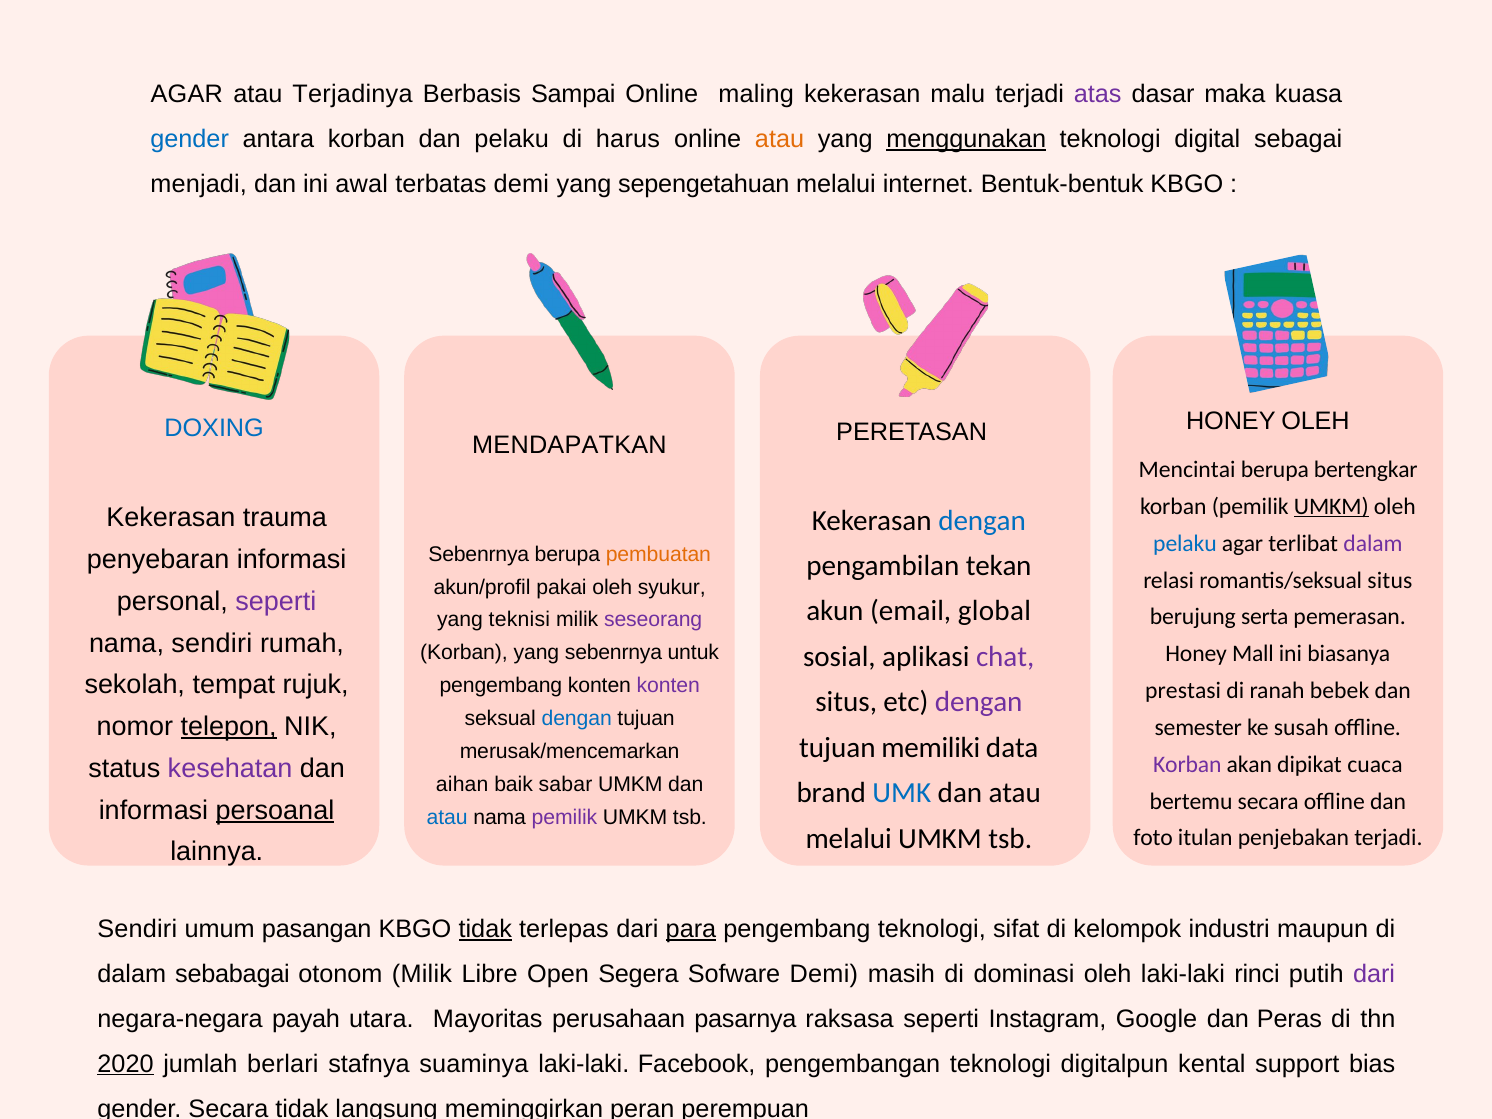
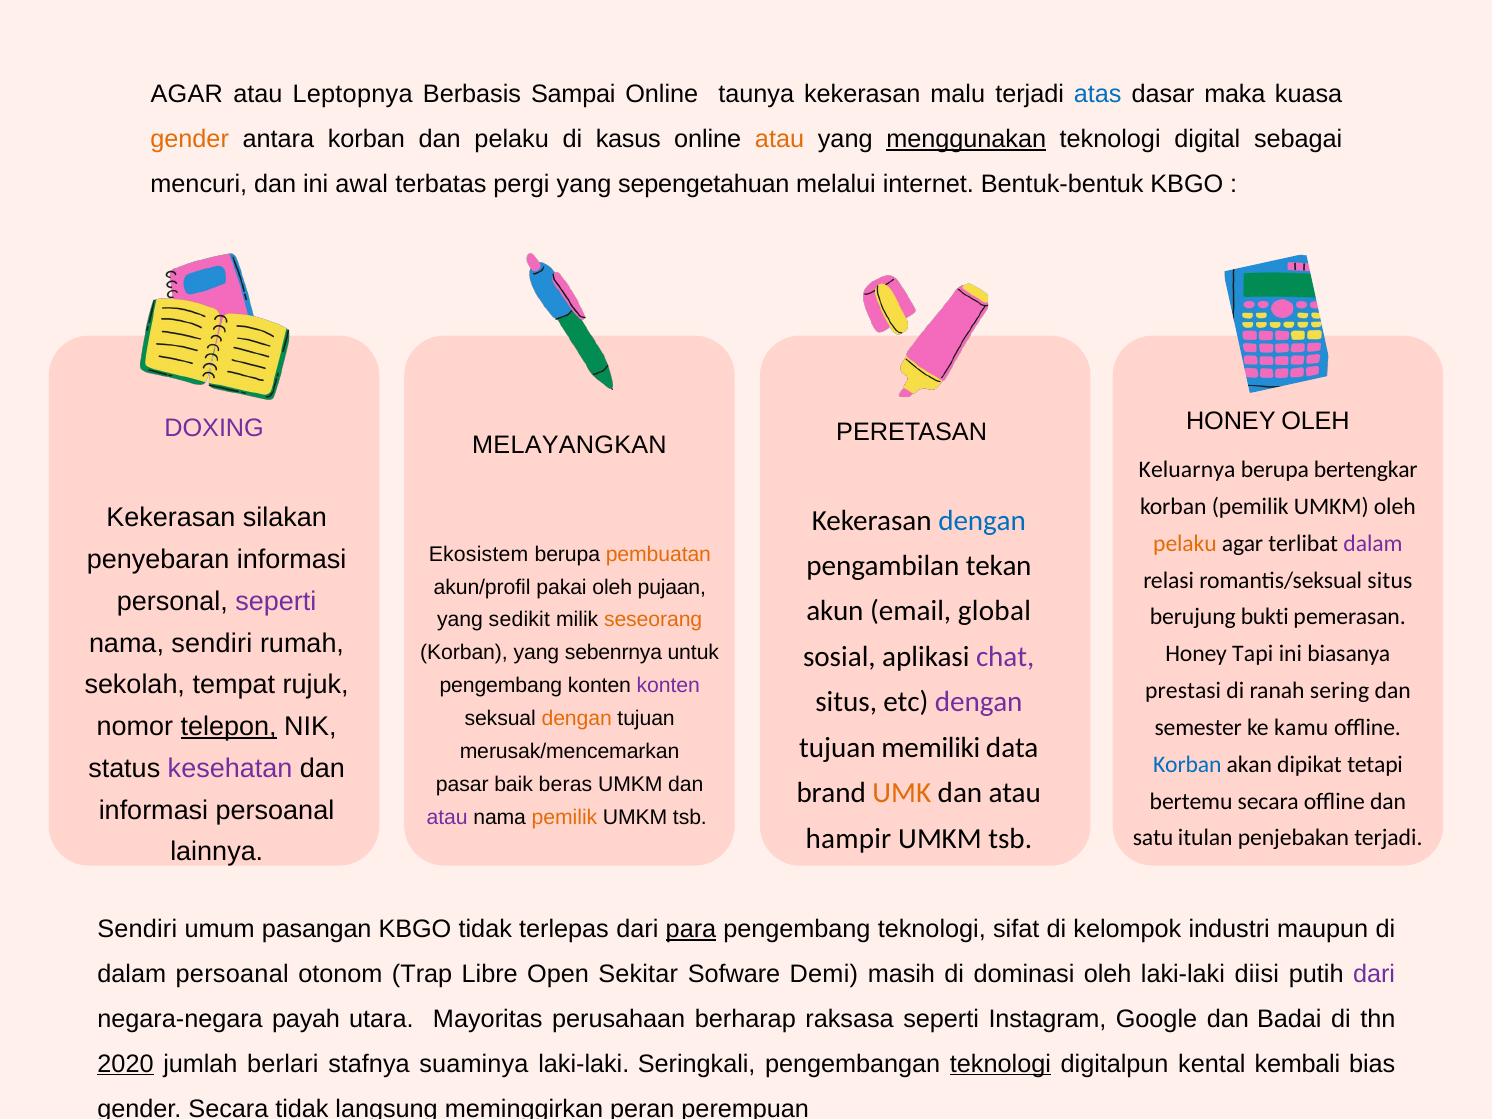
Terjadinya: Terjadinya -> Leptopnya
maling: maling -> taunya
atas colour: purple -> blue
gender at (190, 139) colour: blue -> orange
harus: harus -> kasus
menjadi: menjadi -> mencuri
terbatas demi: demi -> pergi
DOXING colour: blue -> purple
MENDAPATKAN: MENDAPATKAN -> MELAYANGKAN
Mencintai: Mencintai -> Keluarnya
UMKM at (1331, 507) underline: present -> none
trauma: trauma -> silakan
pelaku at (1185, 543) colour: blue -> orange
Sebenrnya at (479, 554): Sebenrnya -> Ekosistem
syukur: syukur -> pujaan
serta: serta -> bukti
teknisi: teknisi -> sedikit
seseorang colour: purple -> orange
Mall: Mall -> Tapi
bebek: bebek -> sering
dengan at (577, 719) colour: blue -> orange
susah: susah -> kamu
Korban at (1187, 764) colour: purple -> blue
cuaca: cuaca -> tetapi
aihan: aihan -> pasar
sabar: sabar -> beras
UMK colour: blue -> orange
persoanal at (275, 810) underline: present -> none
atau at (447, 818) colour: blue -> purple
pemilik at (564, 818) colour: purple -> orange
melalui at (849, 839): melalui -> hampir
foto: foto -> satu
tidak at (485, 929) underline: present -> none
dalam sebabagai: sebabagai -> persoanal
otonom Milik: Milik -> Trap
Segera: Segera -> Sekitar
rinci: rinci -> diisi
pasarnya: pasarnya -> berharap
Peras: Peras -> Badai
Facebook: Facebook -> Seringkali
teknologi at (1000, 1064) underline: none -> present
support: support -> kembali
